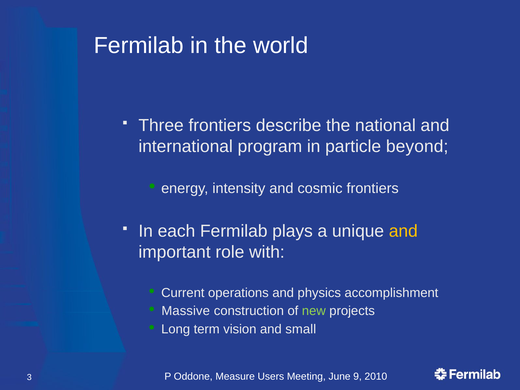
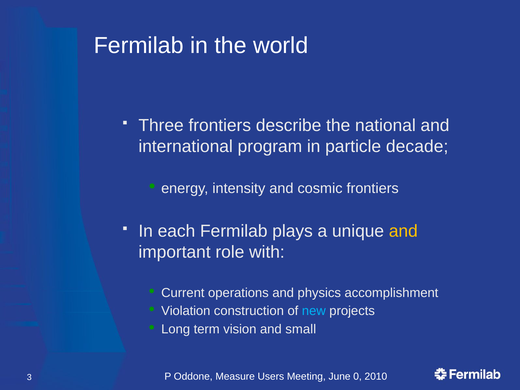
beyond: beyond -> decade
Massive: Massive -> Violation
new colour: light green -> light blue
9: 9 -> 0
